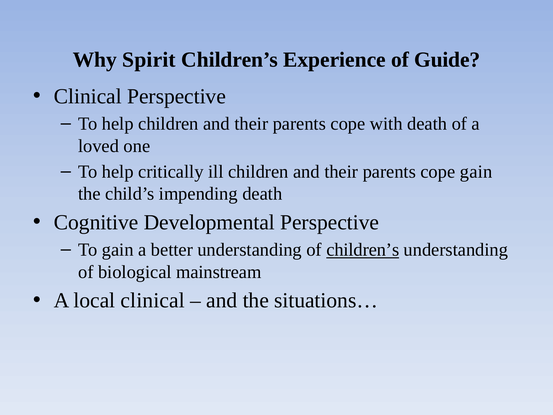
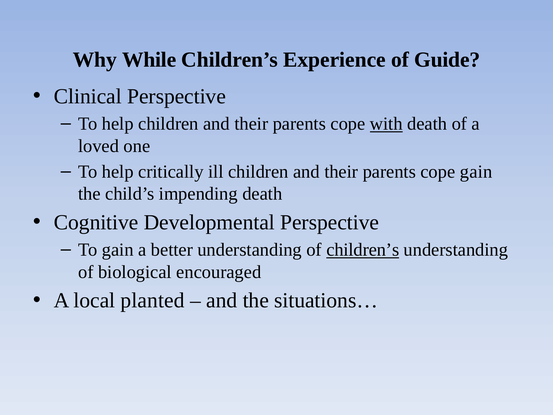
Spirit: Spirit -> While
with underline: none -> present
mainstream: mainstream -> encouraged
local clinical: clinical -> planted
